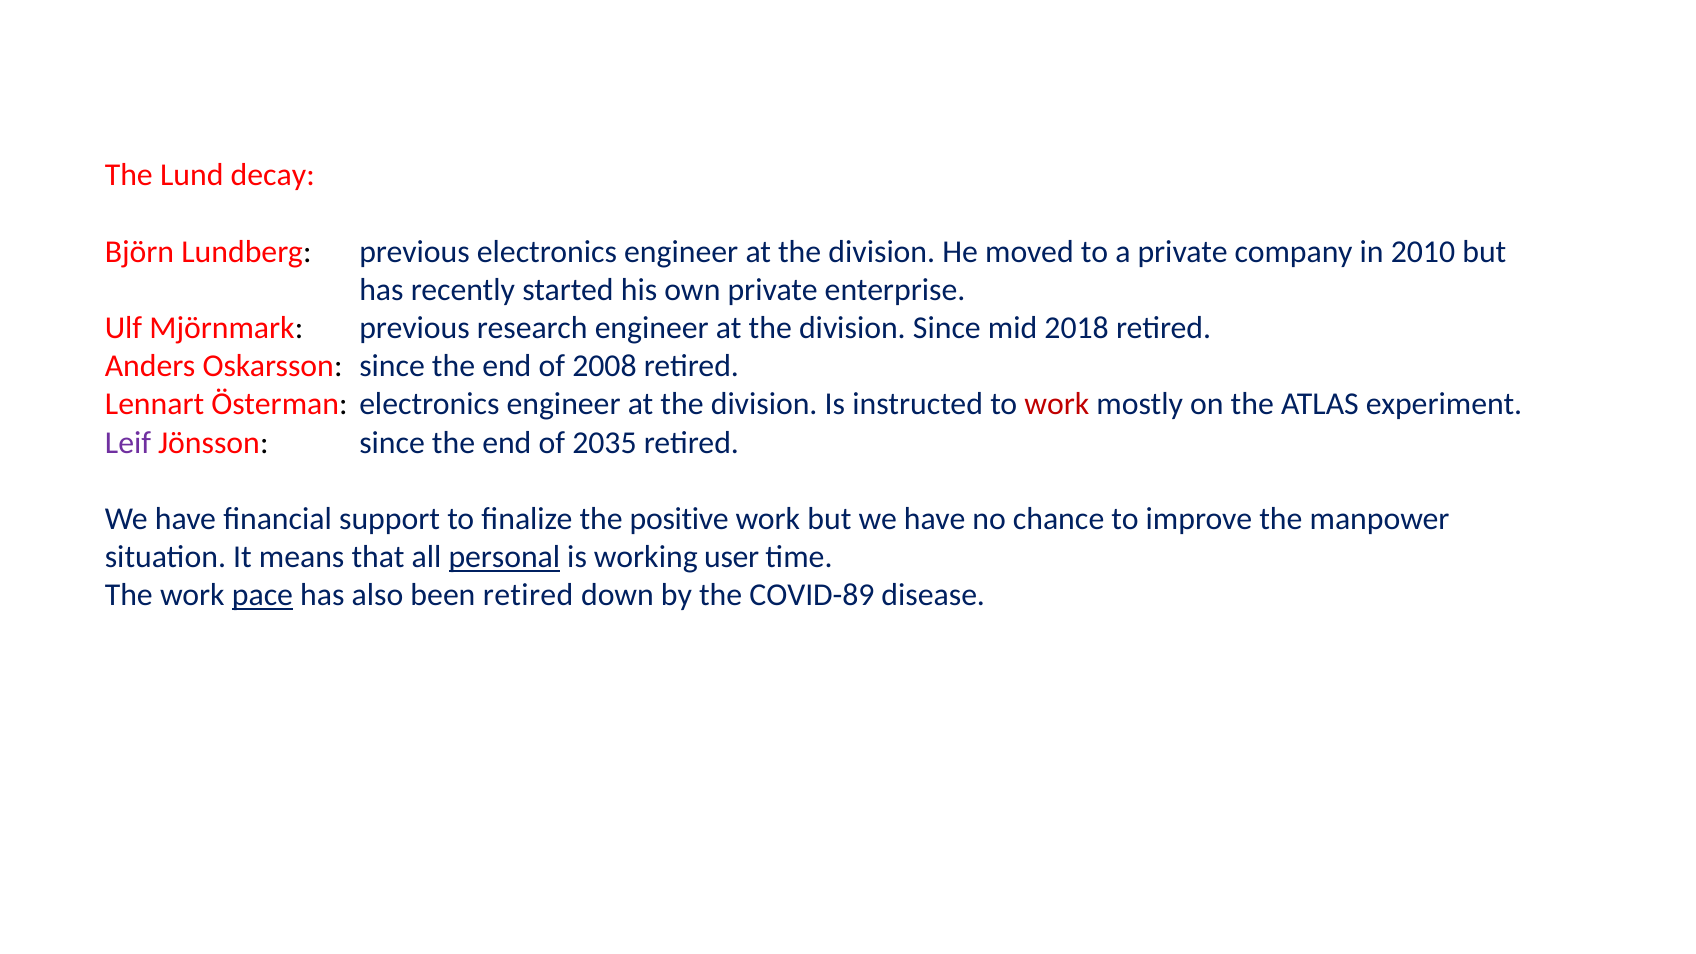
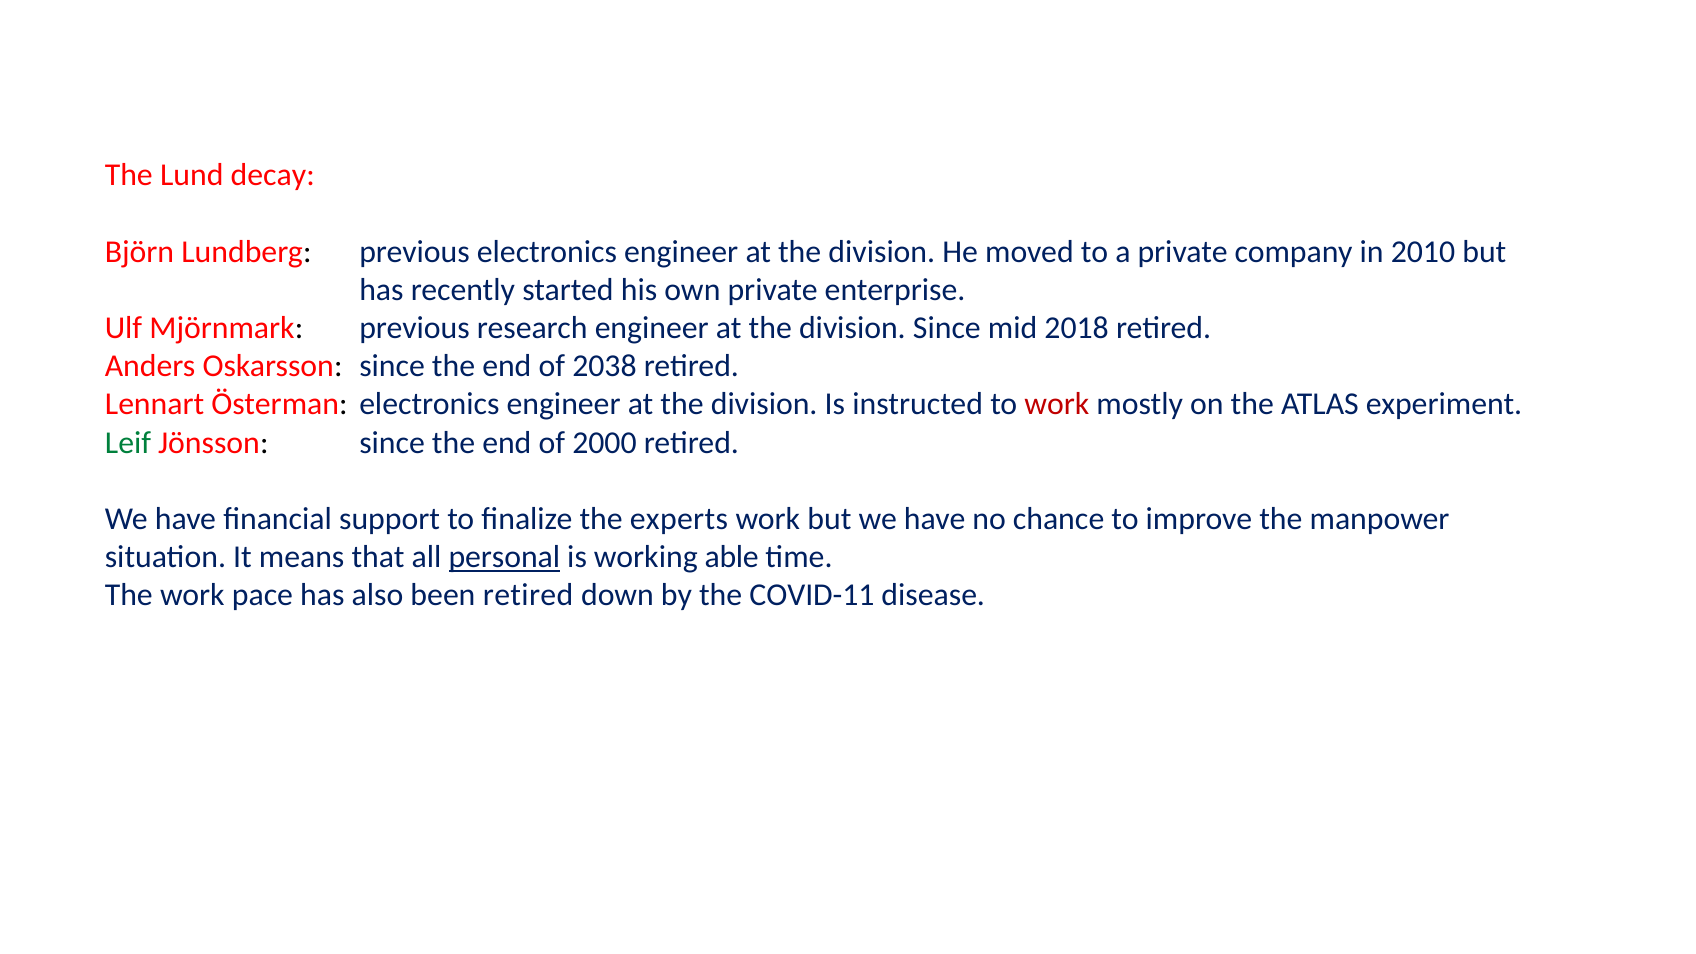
2008: 2008 -> 2038
Leif colour: purple -> green
2035: 2035 -> 2000
positive: positive -> experts
user: user -> able
pace underline: present -> none
COVID-89: COVID-89 -> COVID-11
